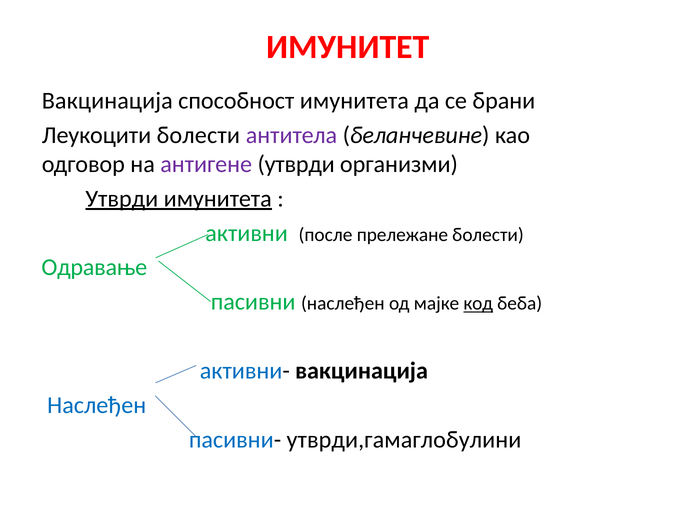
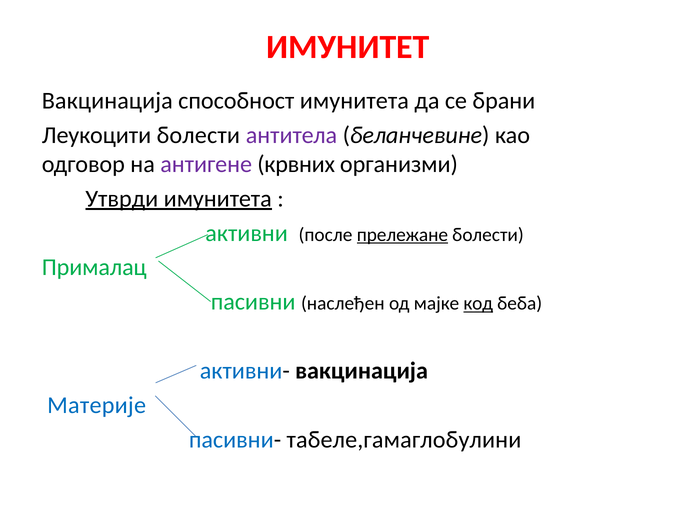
антигене утврди: утврди -> крвних
прележане underline: none -> present
Одравање: Одравање -> Прималац
Наслеђен at (97, 405): Наслеђен -> Материје
утврди,гамаглобулини: утврди,гамаглобулини -> табеле,гамаглобулини
